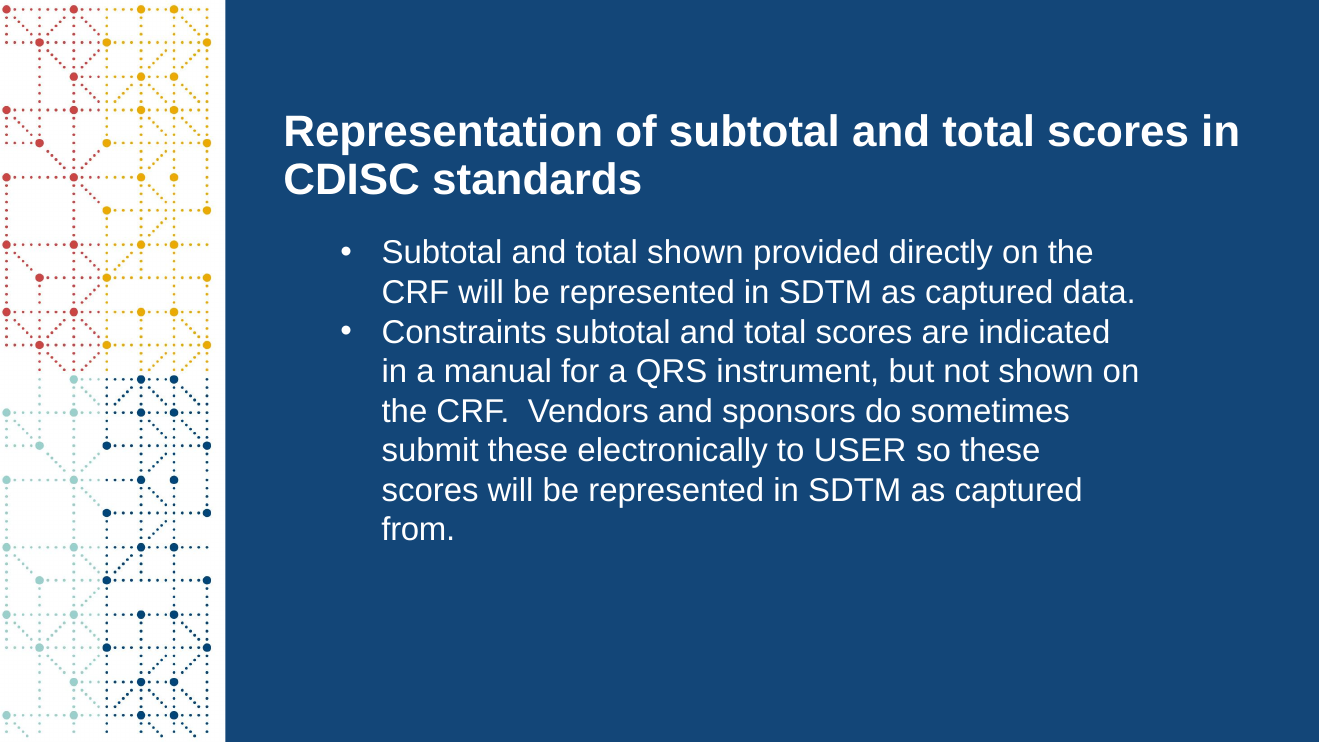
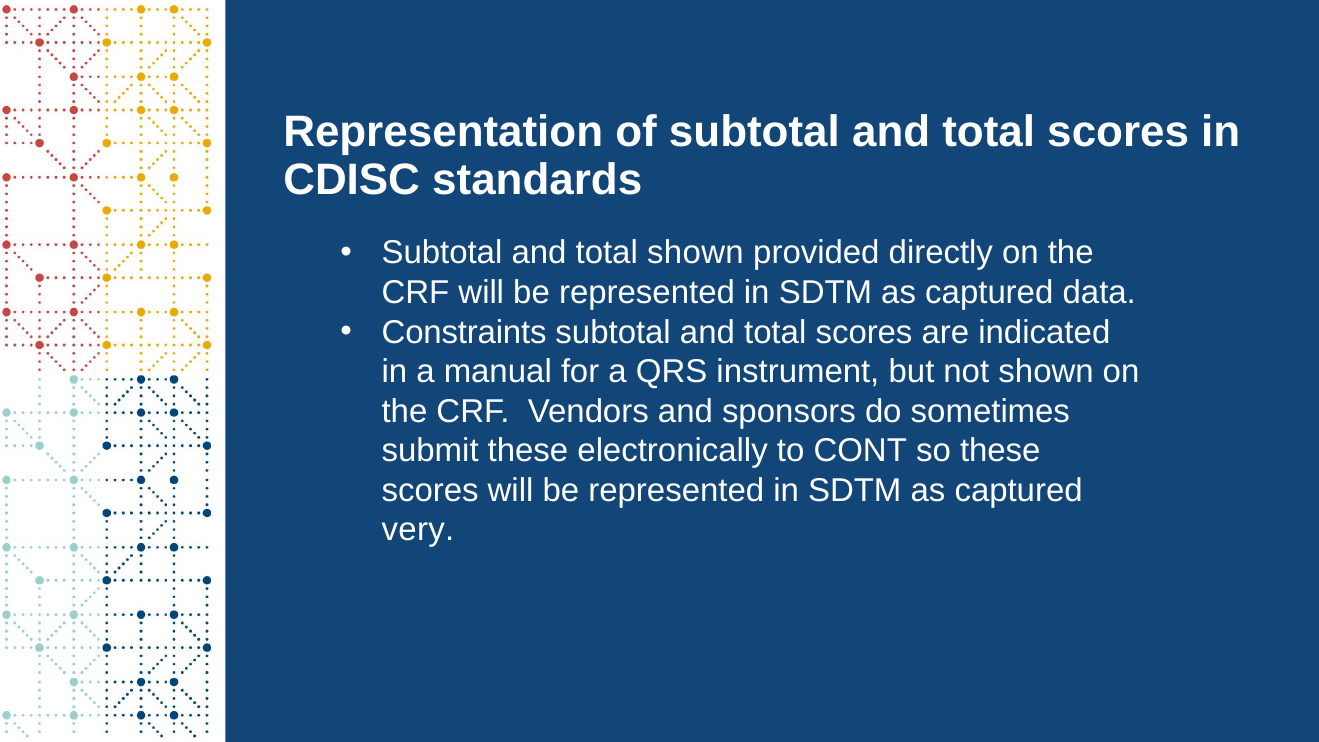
USER: USER -> CONT
from: from -> very
